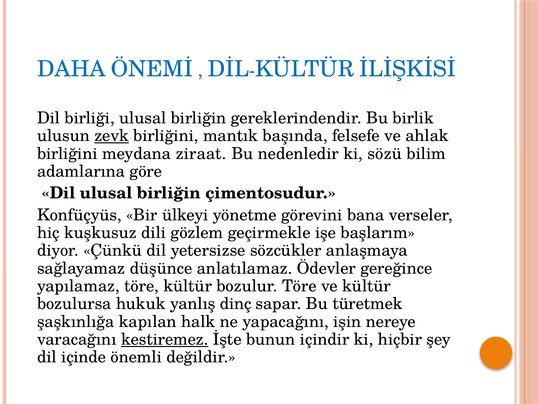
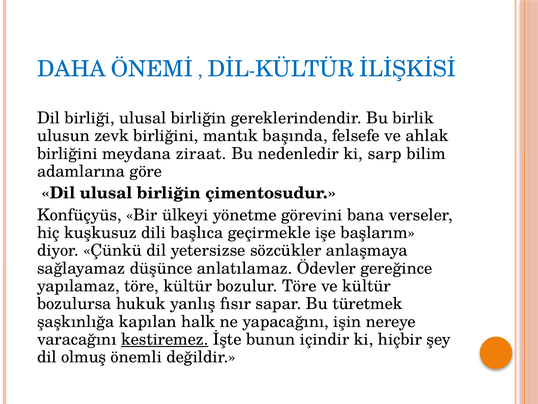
zevk underline: present -> none
sözü: sözü -> sarp
gözlem: gözlem -> başlıca
dinç: dinç -> fısır
içinde: içinde -> olmuş
